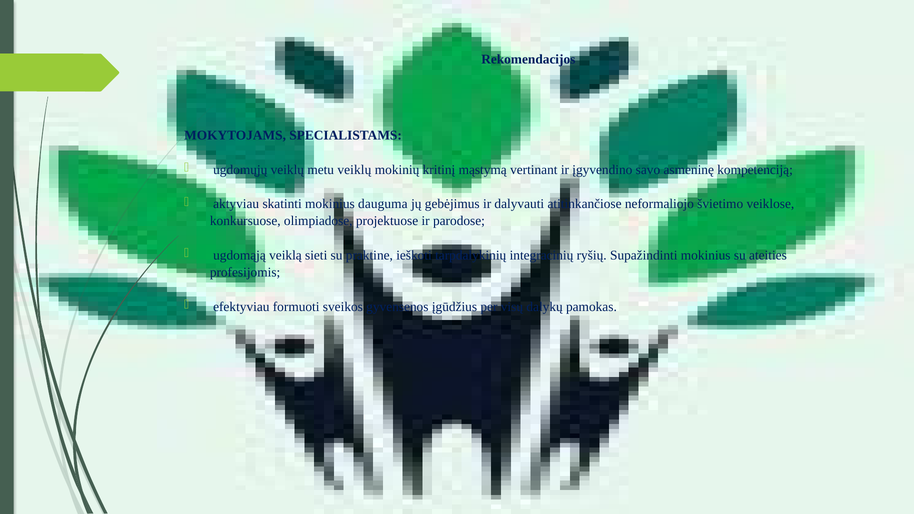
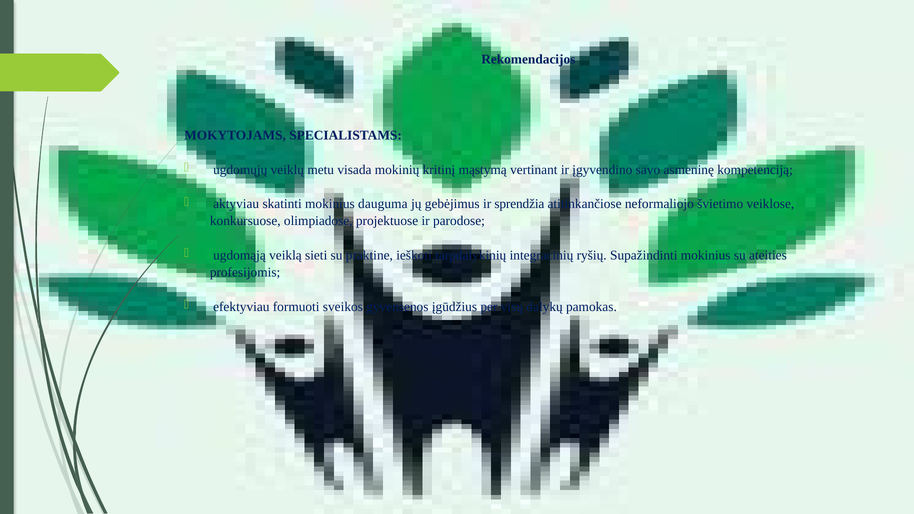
metu veiklų: veiklų -> visada
dalyvauti: dalyvauti -> sprendžia
